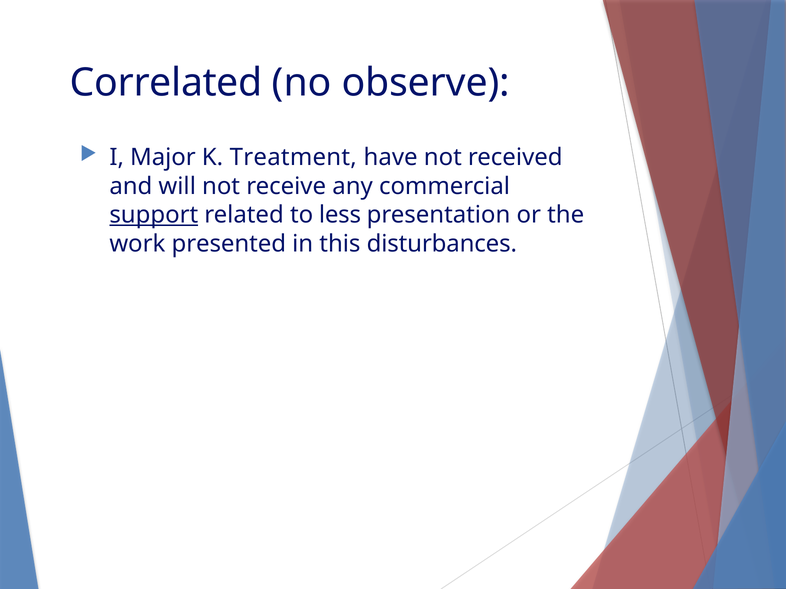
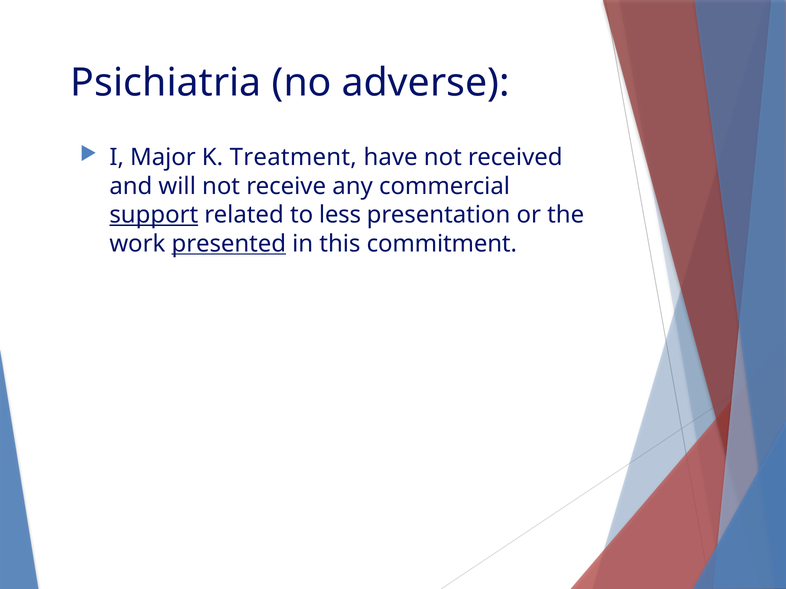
Correlated: Correlated -> Psichiatria
observe: observe -> adverse
presented underline: none -> present
disturbances: disturbances -> commitment
